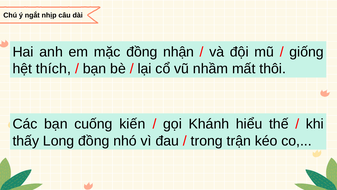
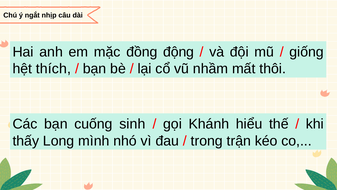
nhận: nhận -> động
kiến: kiến -> sinh
Long đồng: đồng -> mình
